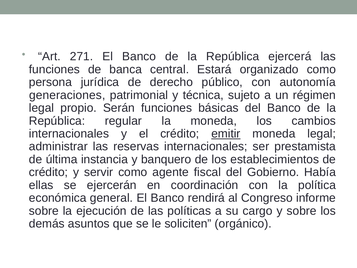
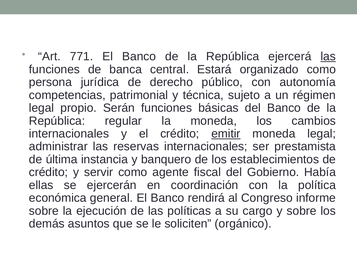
271: 271 -> 771
las at (328, 56) underline: none -> present
generaciones: generaciones -> competencias
